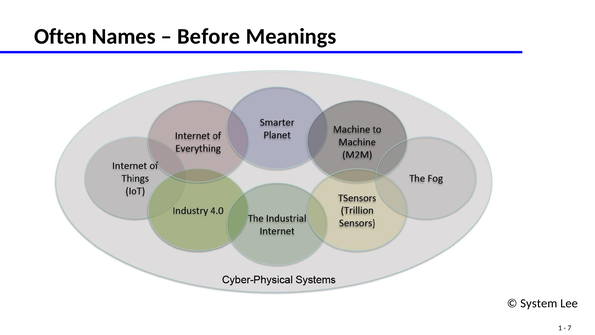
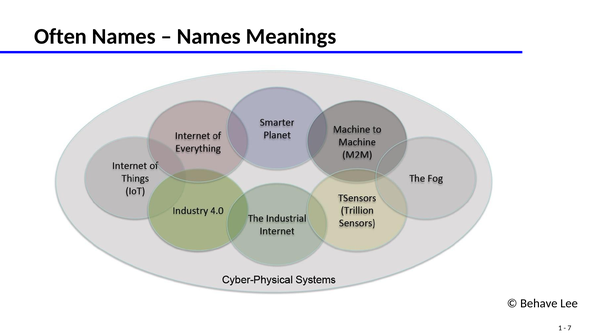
Before at (209, 37): Before -> Names
System: System -> Behave
